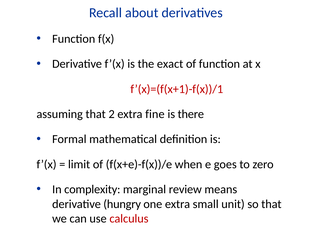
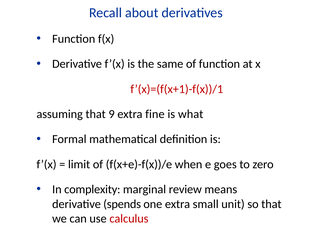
exact: exact -> same
2: 2 -> 9
there: there -> what
hungry: hungry -> spends
